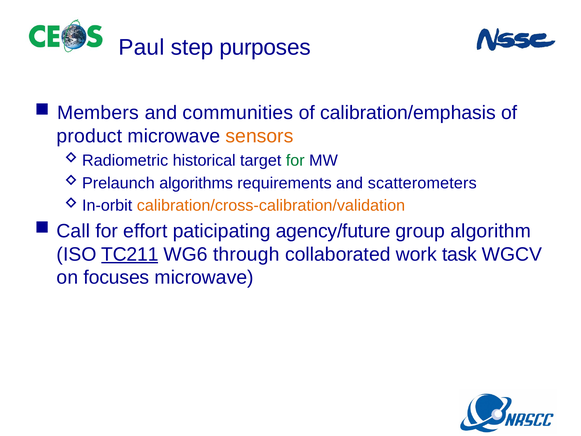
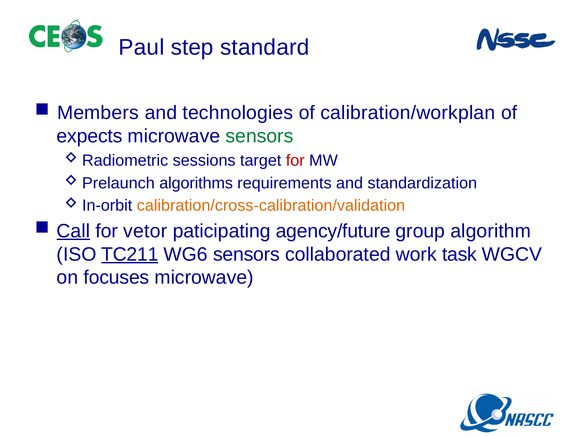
purposes: purposes -> standard
communities: communities -> technologies
calibration/emphasis: calibration/emphasis -> calibration/workplan
product: product -> expects
sensors at (259, 136) colour: orange -> green
historical: historical -> sessions
for at (295, 160) colour: green -> red
scatterometers: scatterometers -> standardization
Call underline: none -> present
effort: effort -> vetor
WG6 through: through -> sensors
